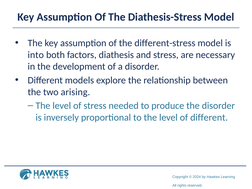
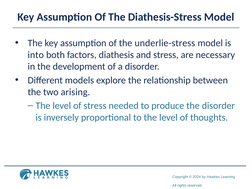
different-stress: different-stress -> underlie-stress
of different: different -> thoughts
